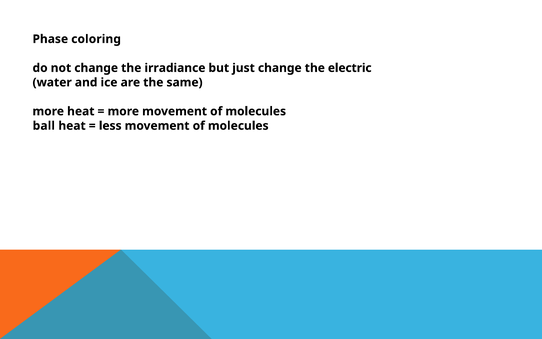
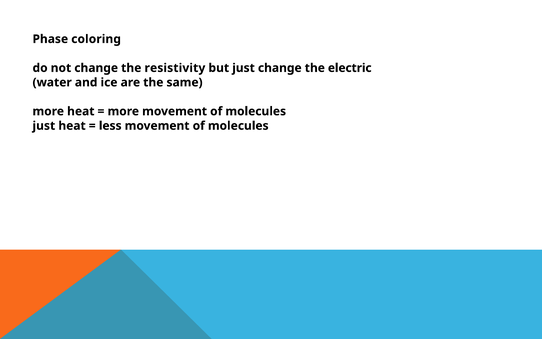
irradiance: irradiance -> resistivity
ball at (44, 126): ball -> just
